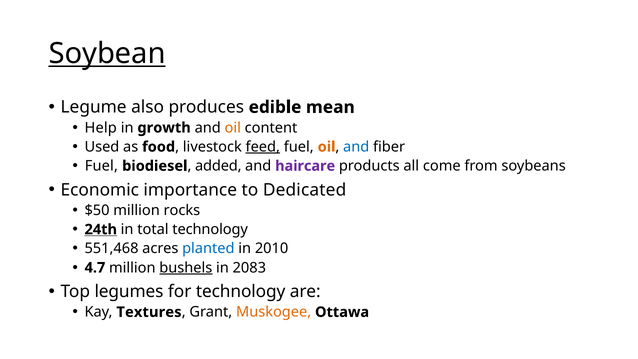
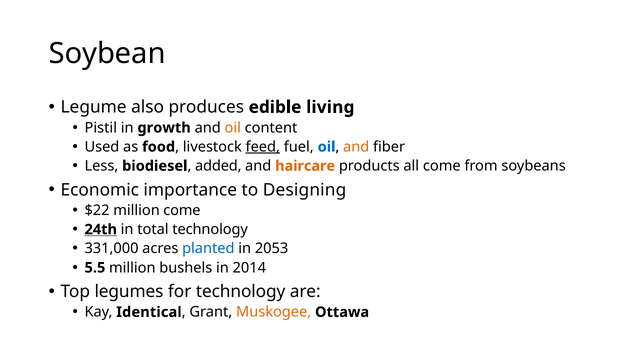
Soybean underline: present -> none
mean: mean -> living
Help: Help -> Pistil
oil at (327, 147) colour: orange -> blue
and at (356, 147) colour: blue -> orange
Fuel at (101, 166): Fuel -> Less
haircare colour: purple -> orange
Dedicated: Dedicated -> Designing
$50: $50 -> $22
million rocks: rocks -> come
551,468: 551,468 -> 331,000
2010: 2010 -> 2053
4.7: 4.7 -> 5.5
bushels underline: present -> none
2083: 2083 -> 2014
Textures: Textures -> Identical
